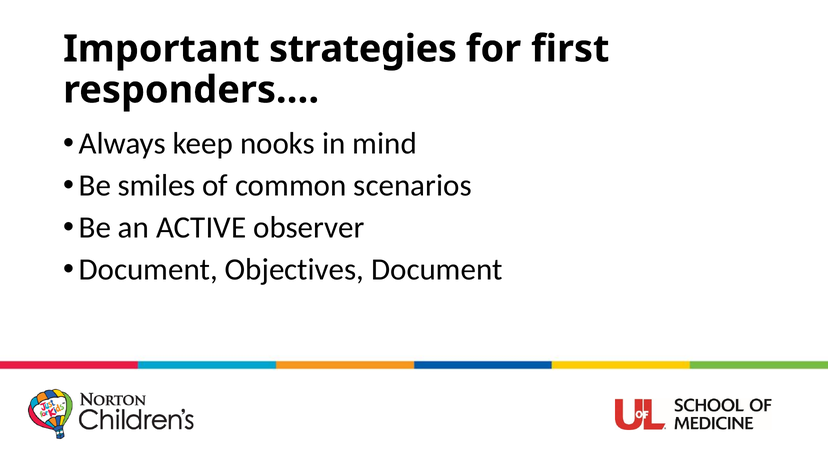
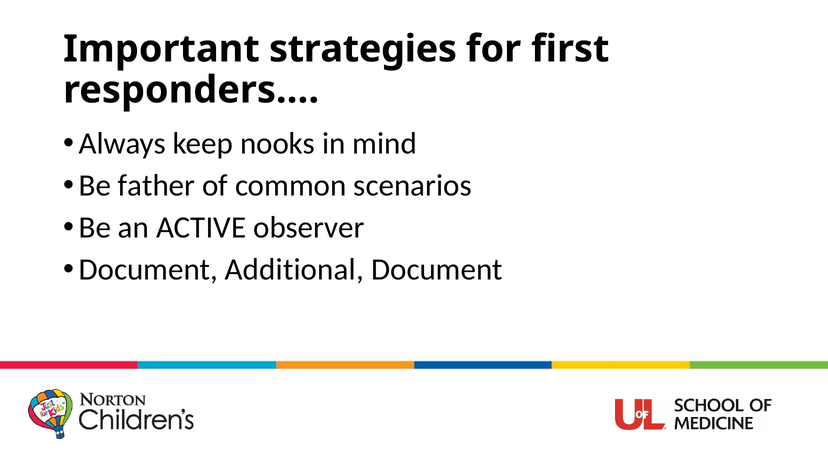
smiles: smiles -> father
Objectives: Objectives -> Additional
